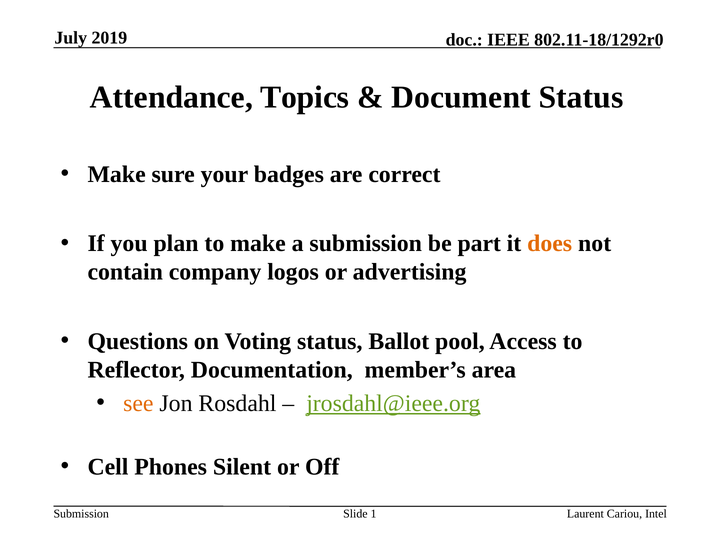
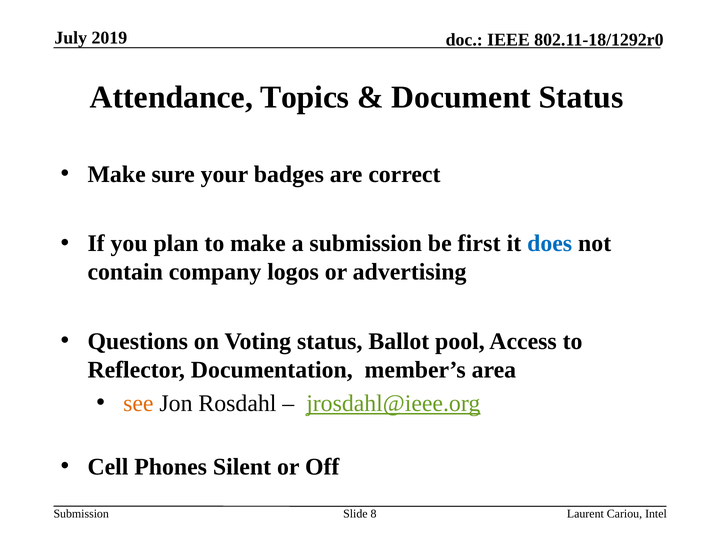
part: part -> first
does colour: orange -> blue
1: 1 -> 8
